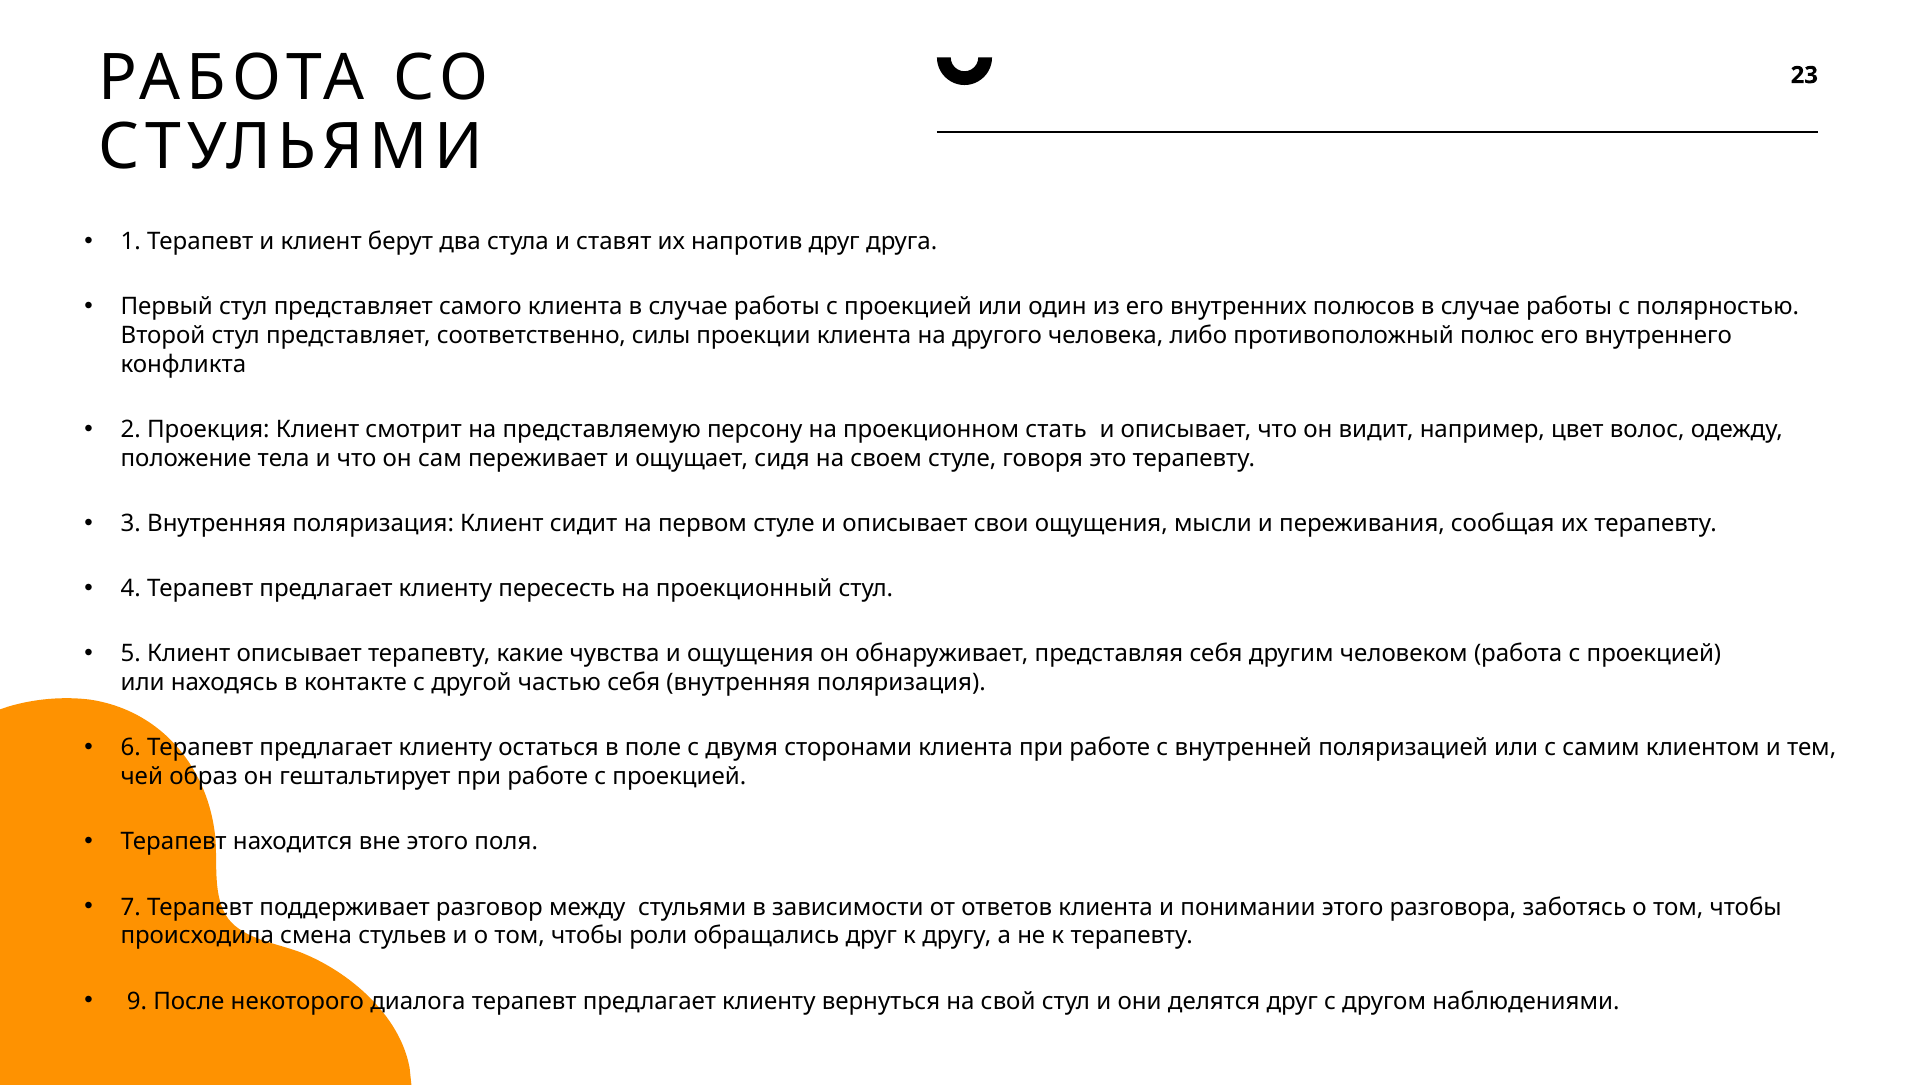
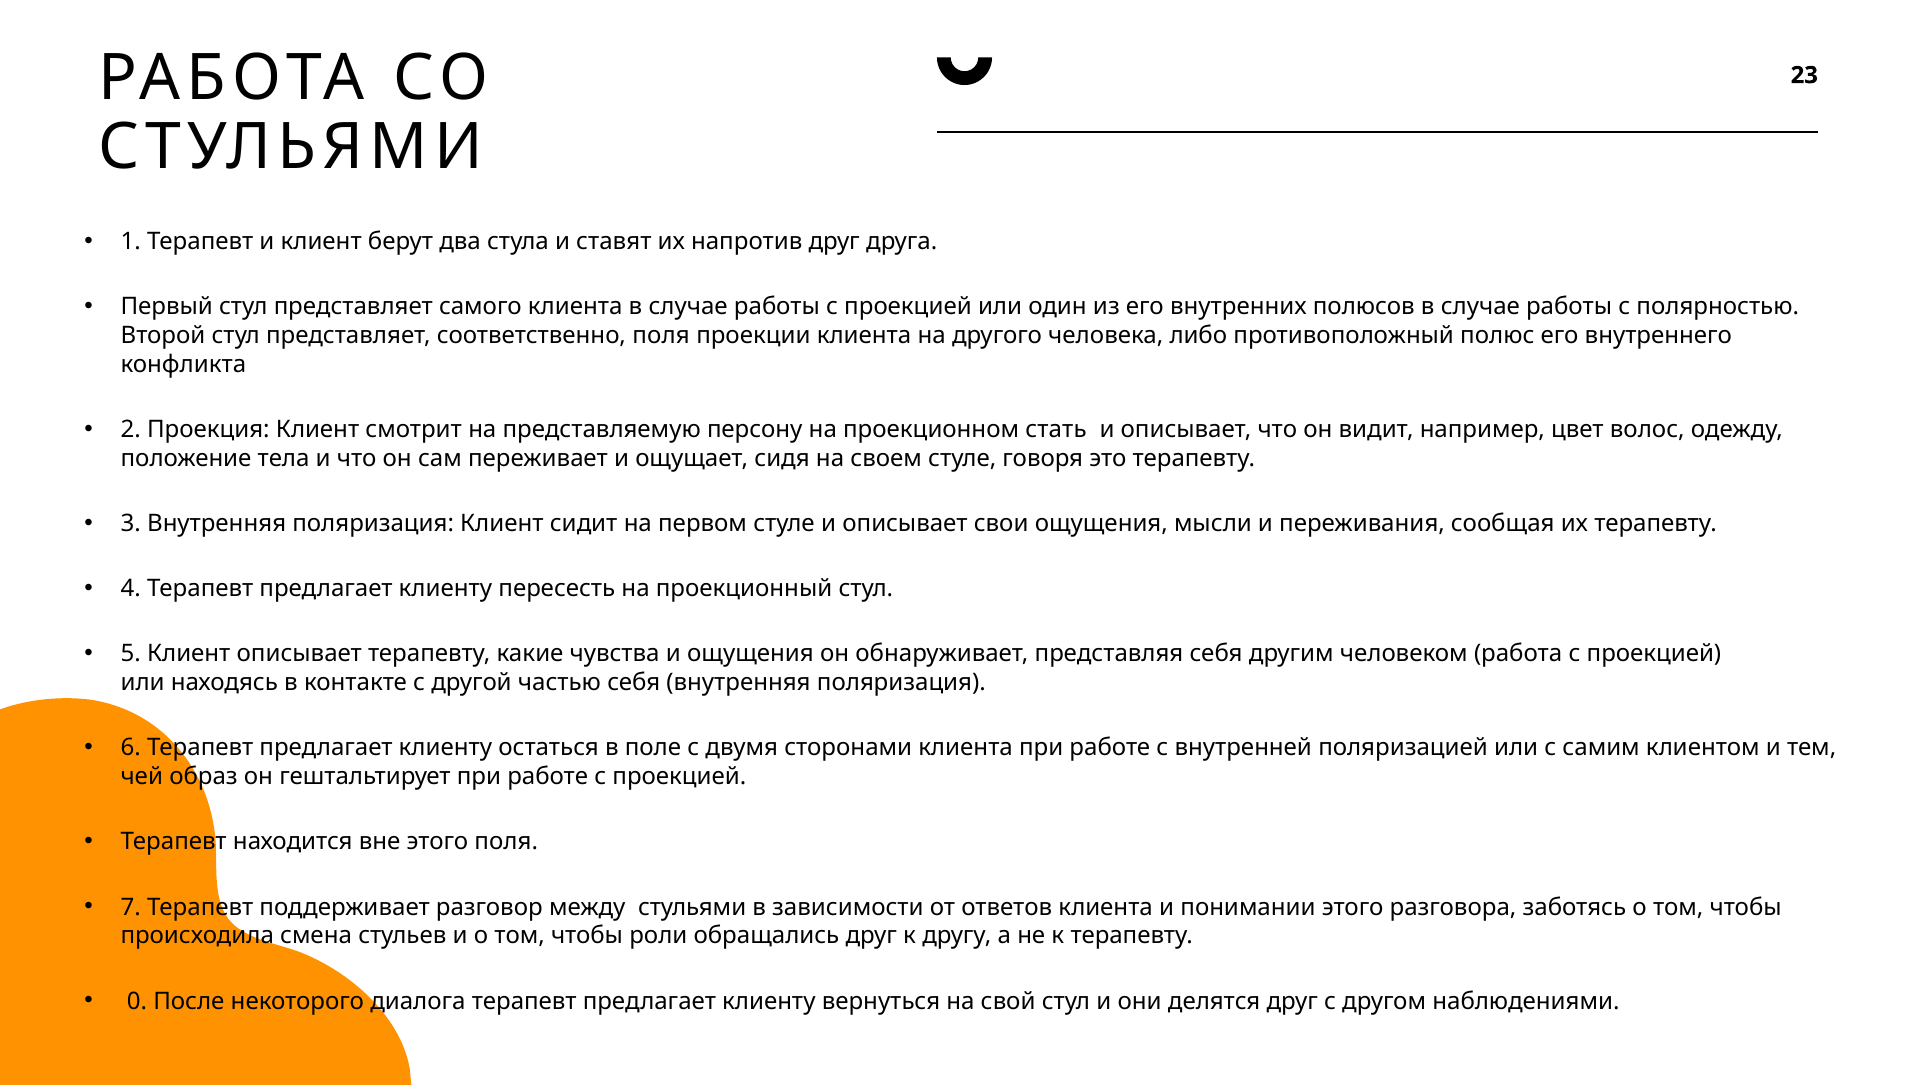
соответственно силы: силы -> поля
9: 9 -> 0
